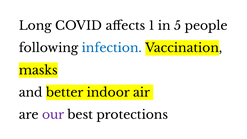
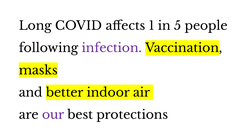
infection colour: blue -> purple
